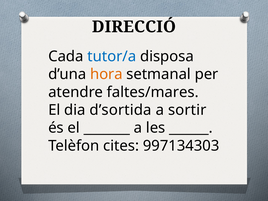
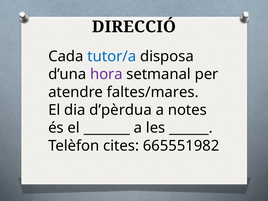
hora colour: orange -> purple
d’sortida: d’sortida -> d’pèrdua
sortir: sortir -> notes
997134303: 997134303 -> 665551982
